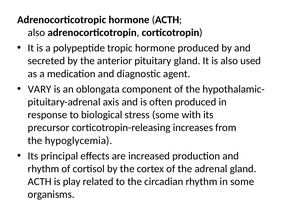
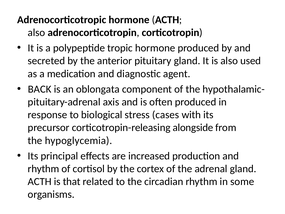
VARY: VARY -> BACK
stress some: some -> cases
increases: increases -> alongside
play: play -> that
